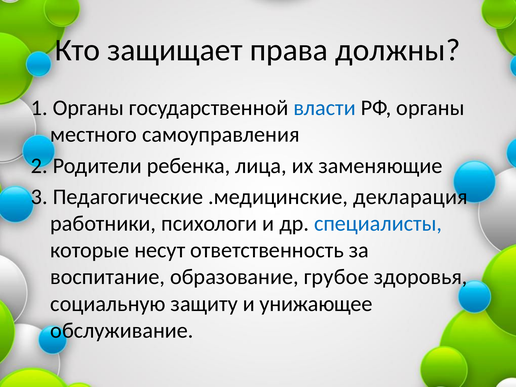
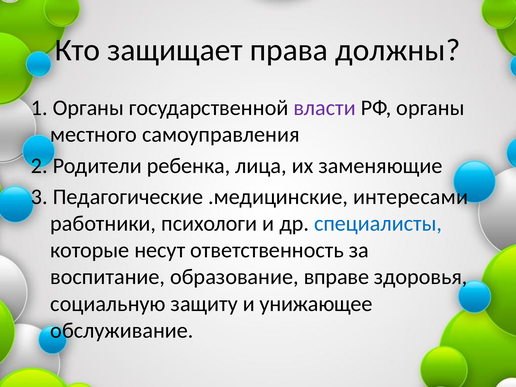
власти colour: blue -> purple
декларация: декларация -> интересами
грубое: грубое -> вправе
